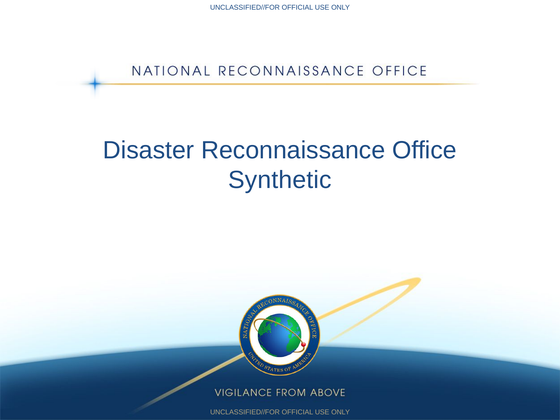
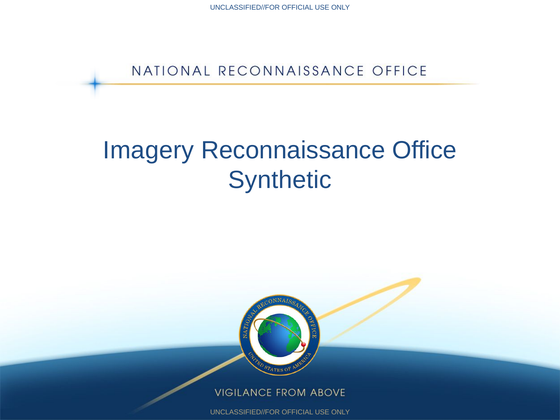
Disaster: Disaster -> Imagery
